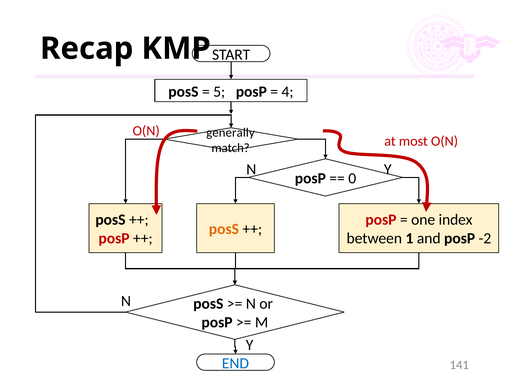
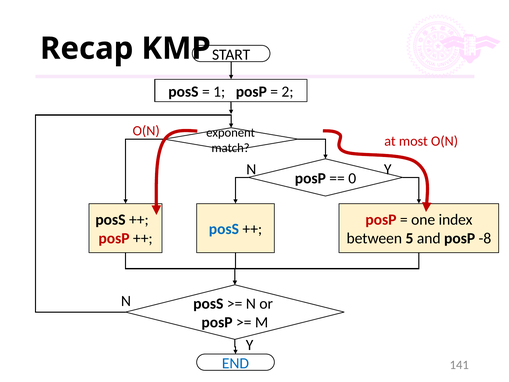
5: 5 -> 1
4: 4 -> 2
generally: generally -> exponent
posS at (224, 229) colour: orange -> blue
1: 1 -> 5
-2: -2 -> -8
